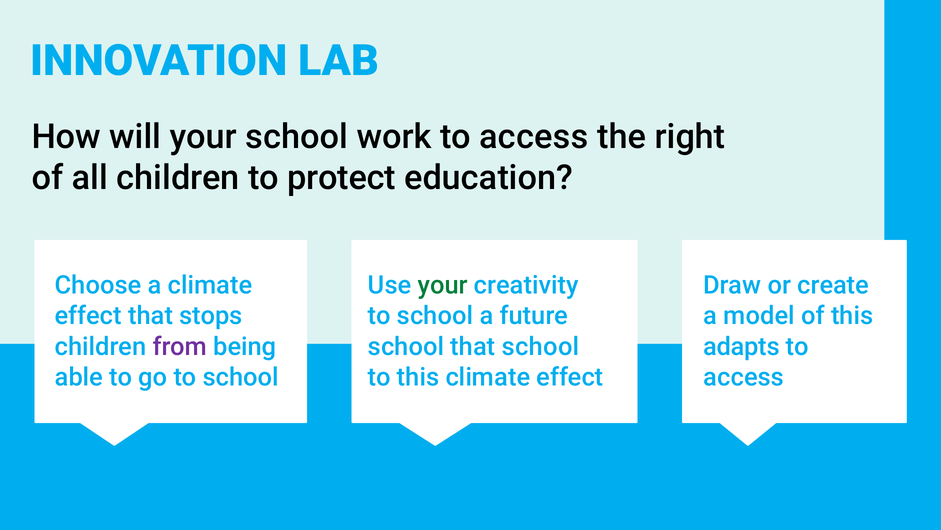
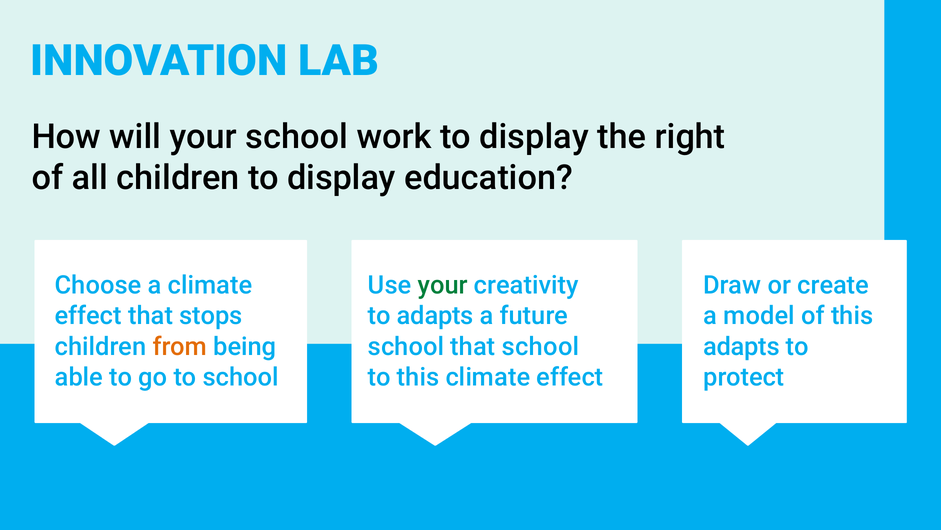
work to access: access -> display
children to protect: protect -> display
school at (435, 316): school -> adapts
from colour: purple -> orange
access at (744, 377): access -> protect
